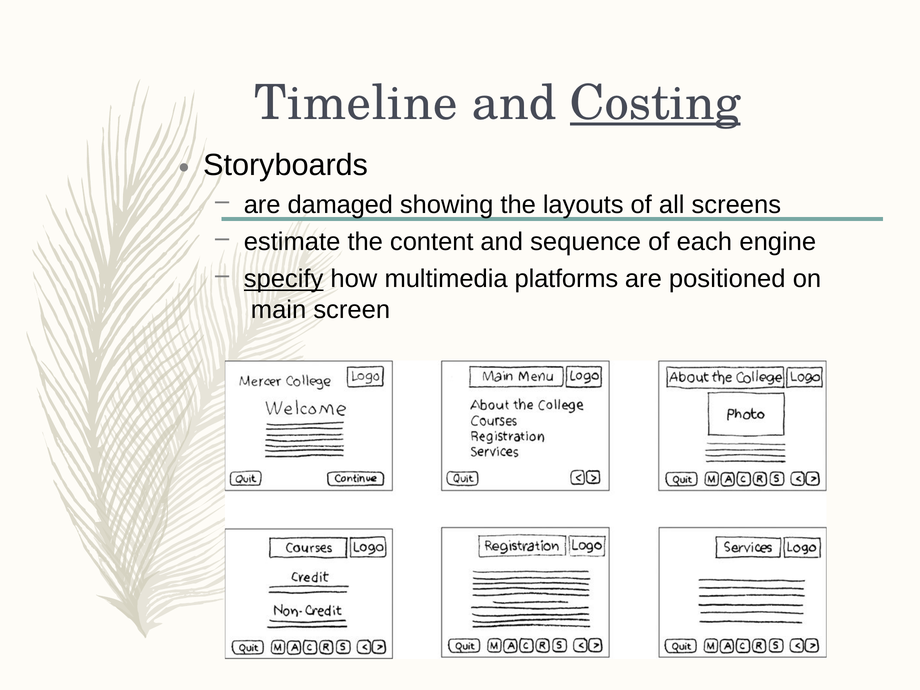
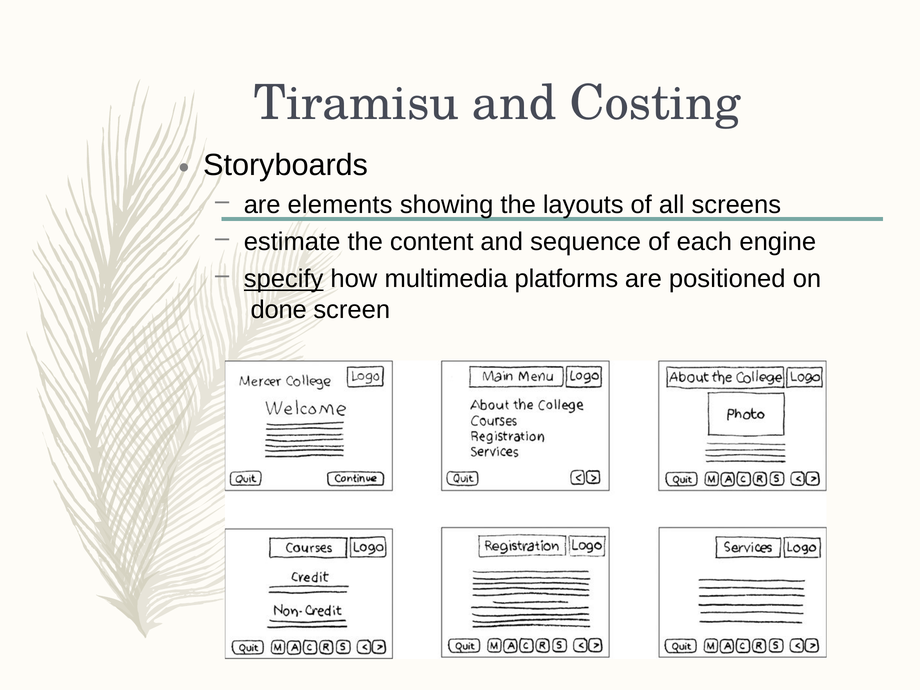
Timeline: Timeline -> Tiramisu
Costing underline: present -> none
damaged: damaged -> elements
main: main -> done
